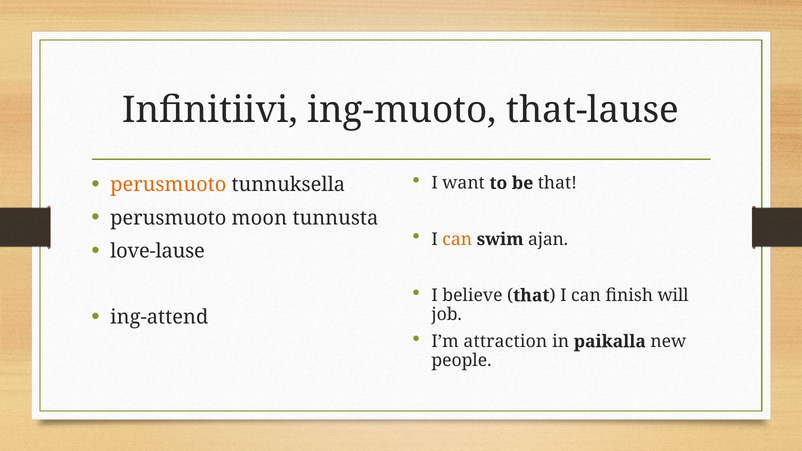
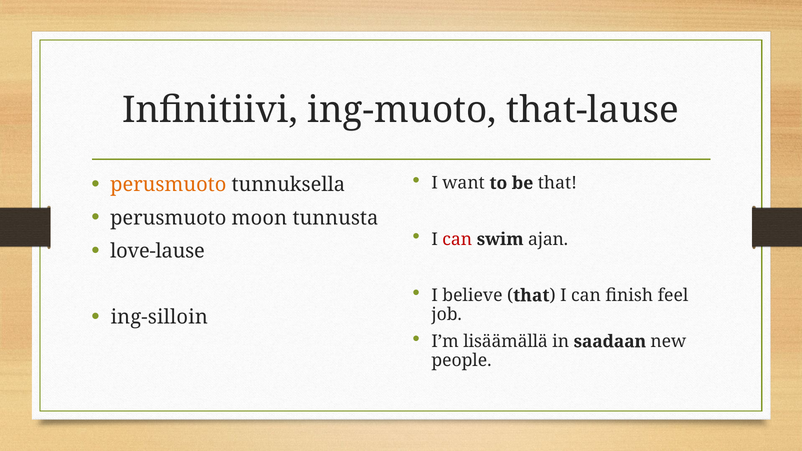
can at (457, 239) colour: orange -> red
will: will -> feel
ing-attend: ing-attend -> ing-silloin
attraction: attraction -> lisäämällä
paikalla: paikalla -> saadaan
